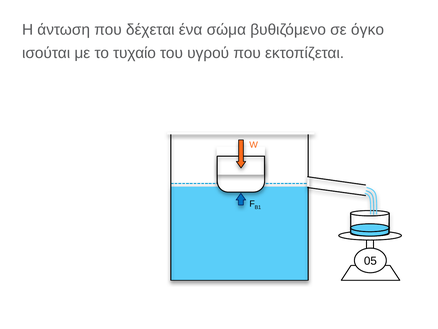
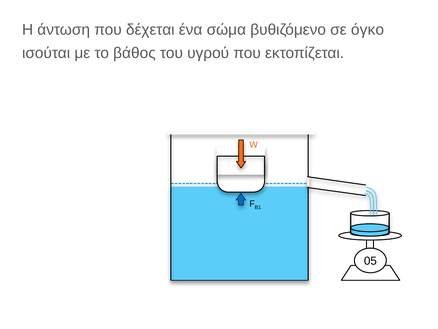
τυχαίο: τυχαίο -> βάθος
